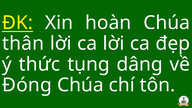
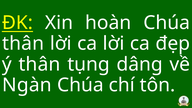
ý thức: thức -> thân
Đóng: Đóng -> Ngàn
